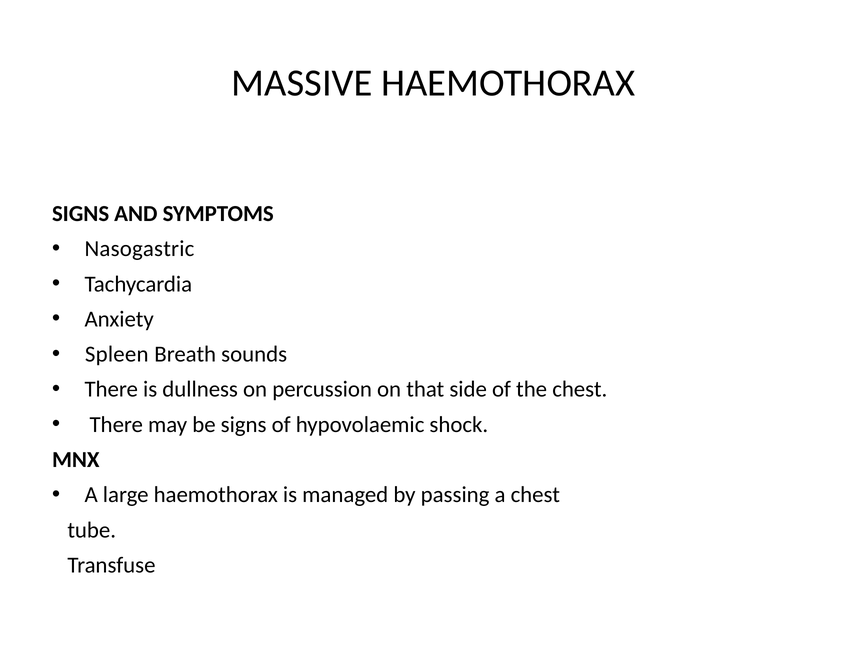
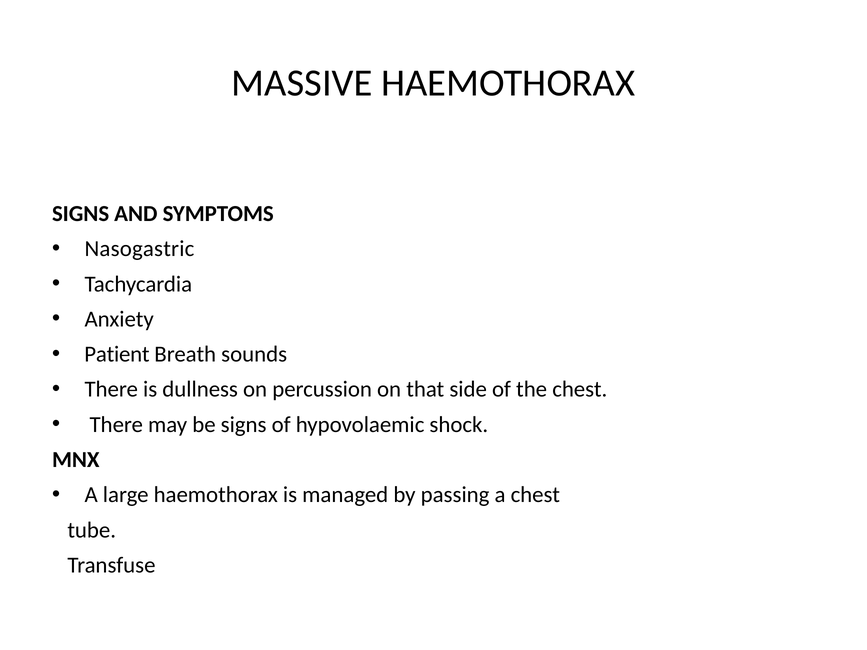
Spleen: Spleen -> Patient
